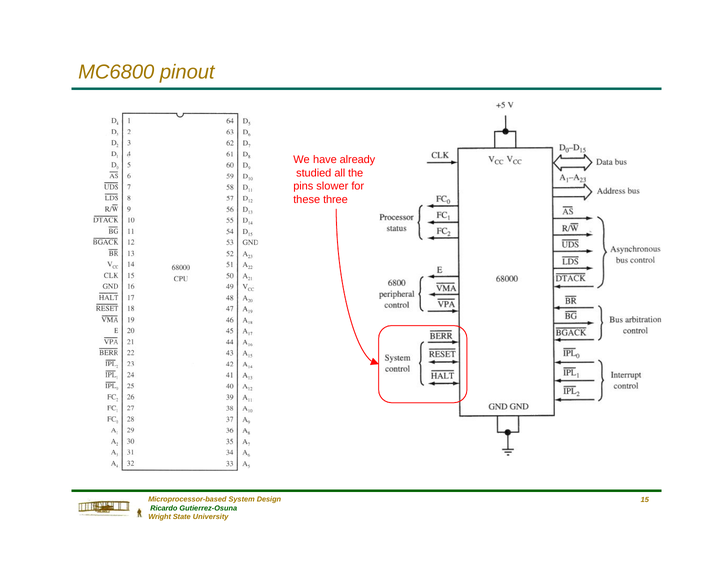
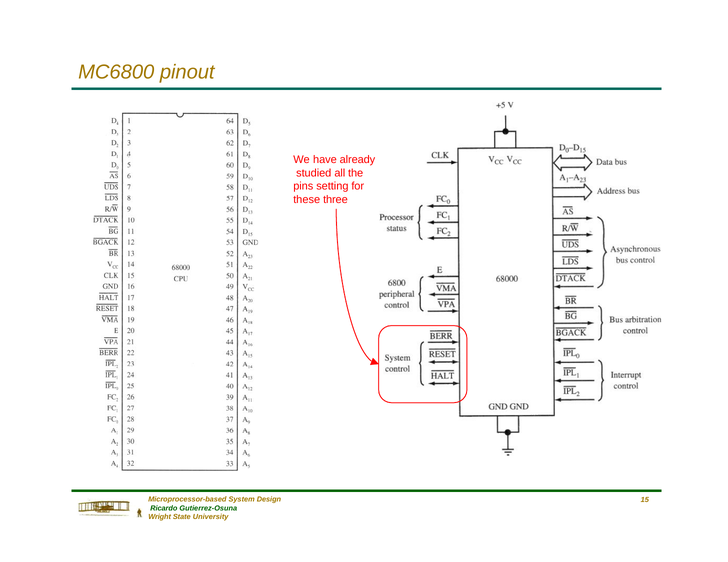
slower: slower -> setting
